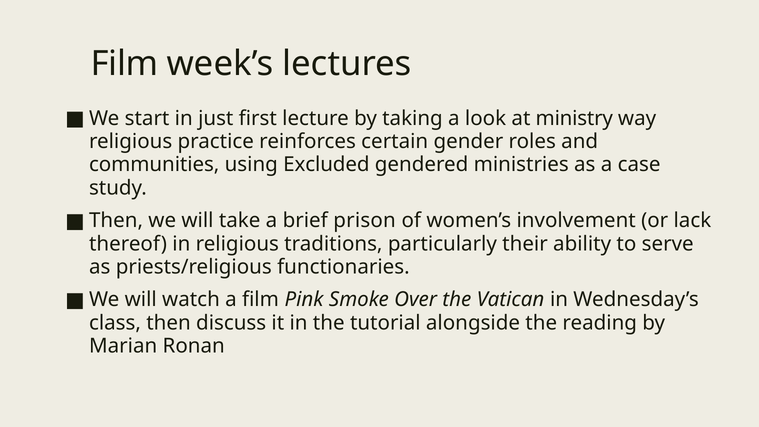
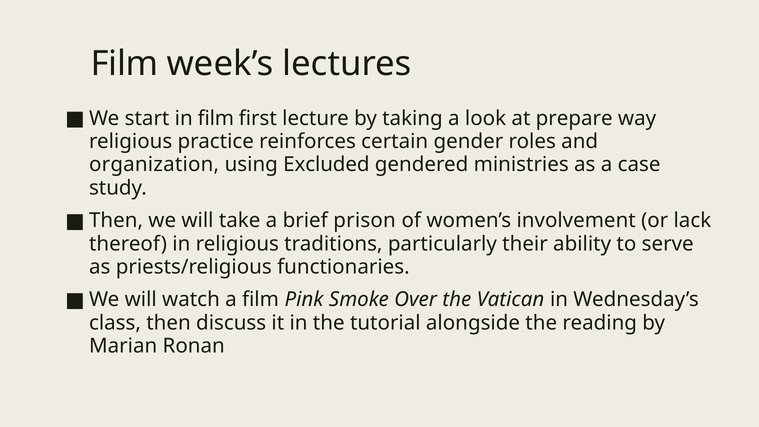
in just: just -> film
ministry: ministry -> prepare
communities: communities -> organization
